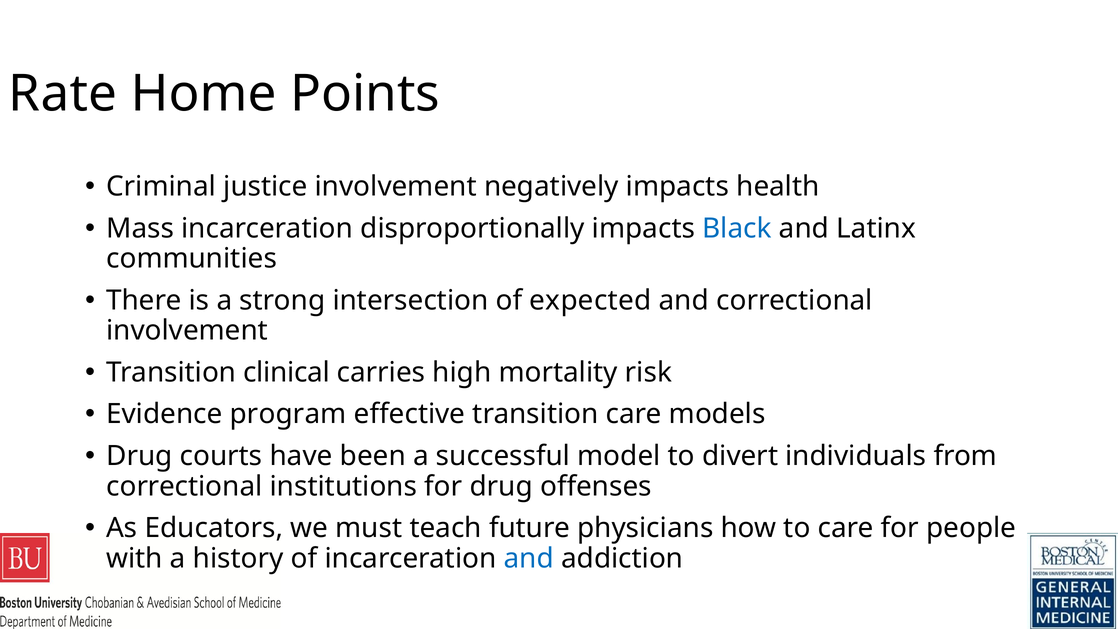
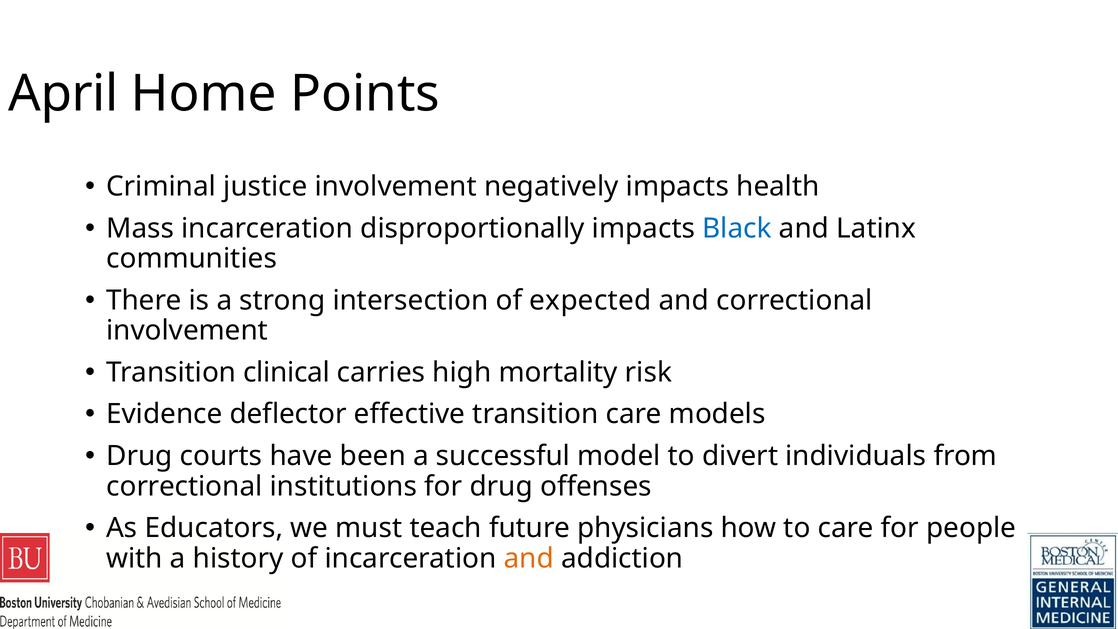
Rate: Rate -> April
program: program -> deflector
and at (529, 558) colour: blue -> orange
